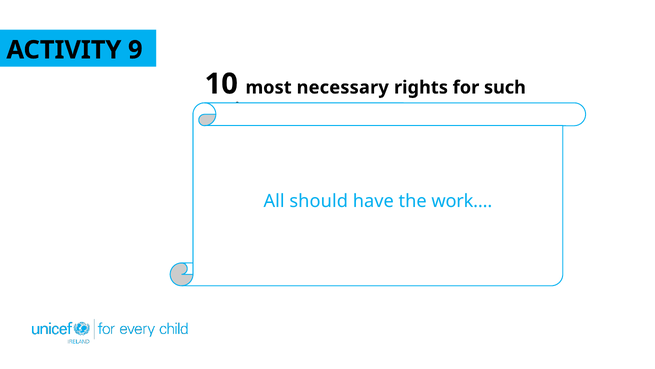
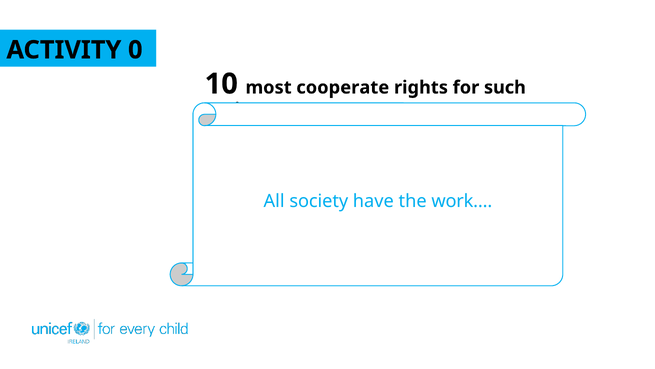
9: 9 -> 0
necessary: necessary -> cooperate
All should: should -> society
